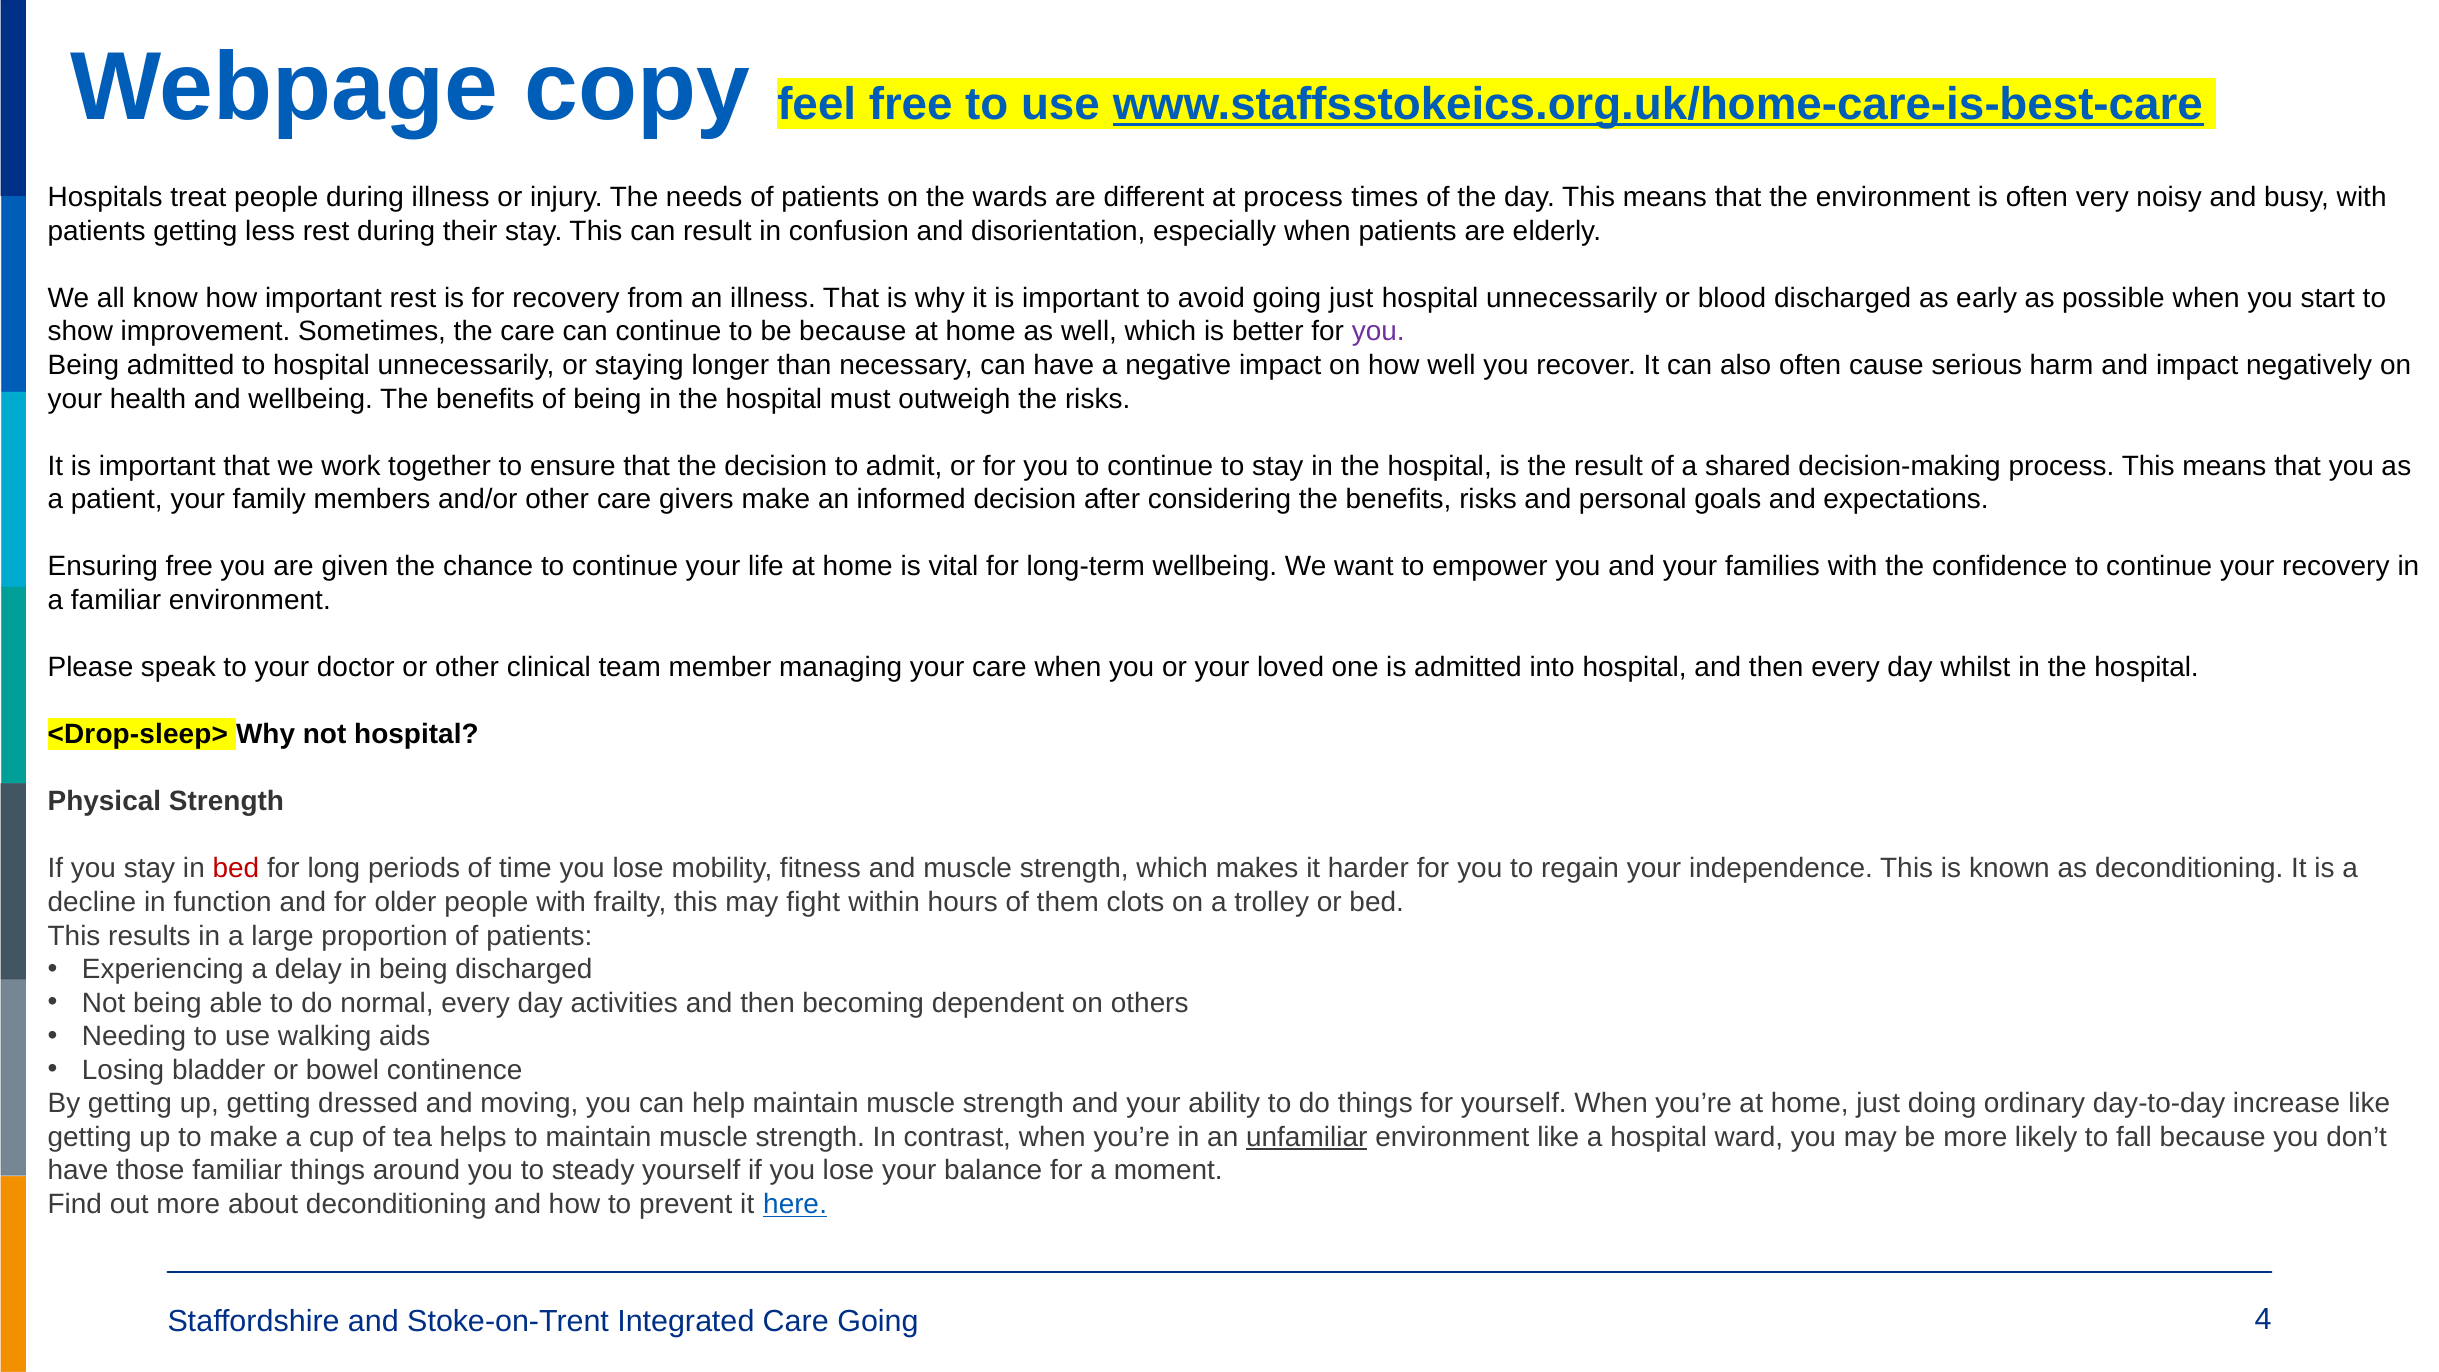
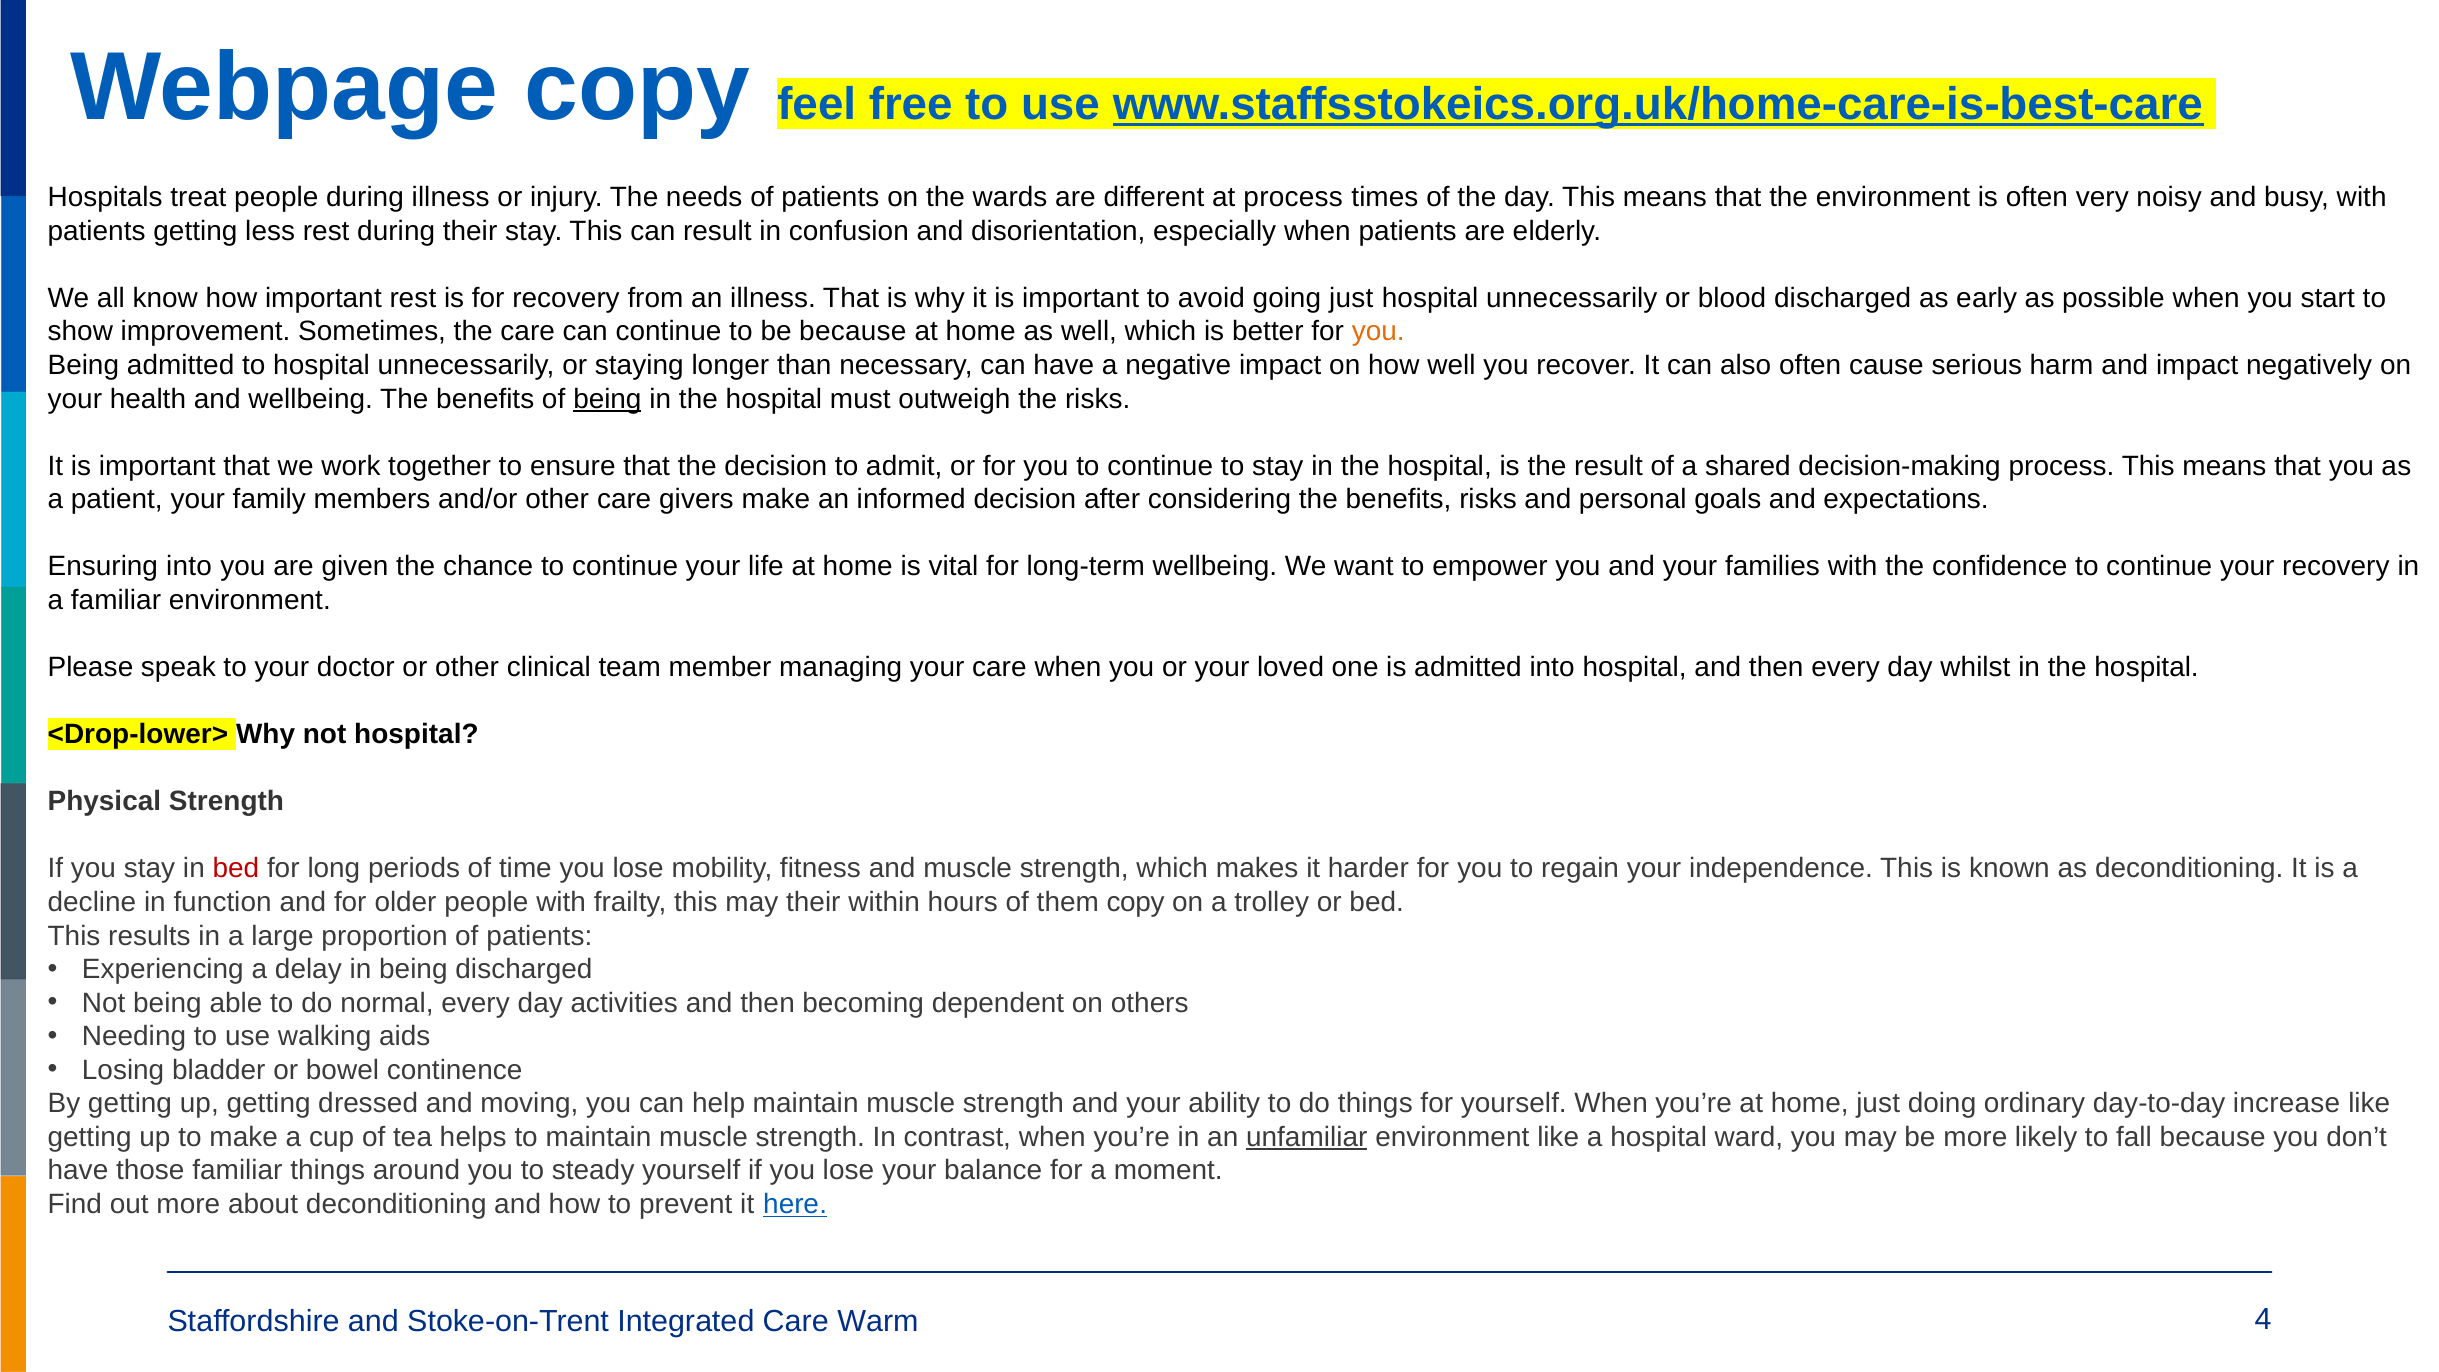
you at (1378, 332) colour: purple -> orange
being at (607, 399) underline: none -> present
Ensuring free: free -> into
<Drop-sleep>: <Drop-sleep> -> <Drop-lower>
may fight: fight -> their
them clots: clots -> copy
Care Going: Going -> Warm
